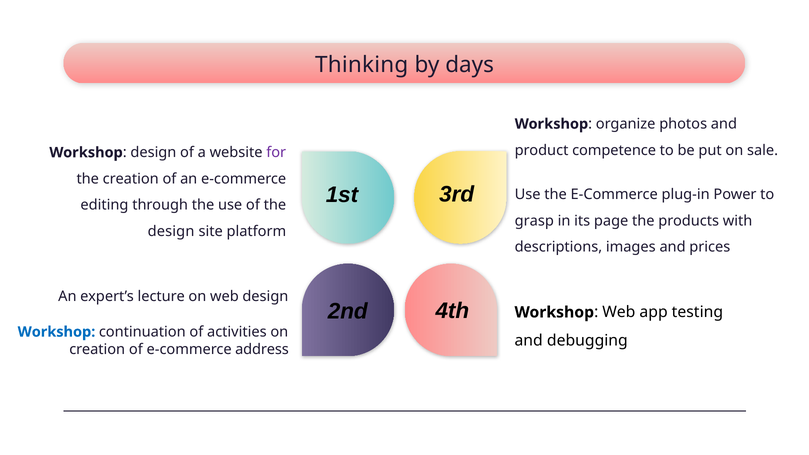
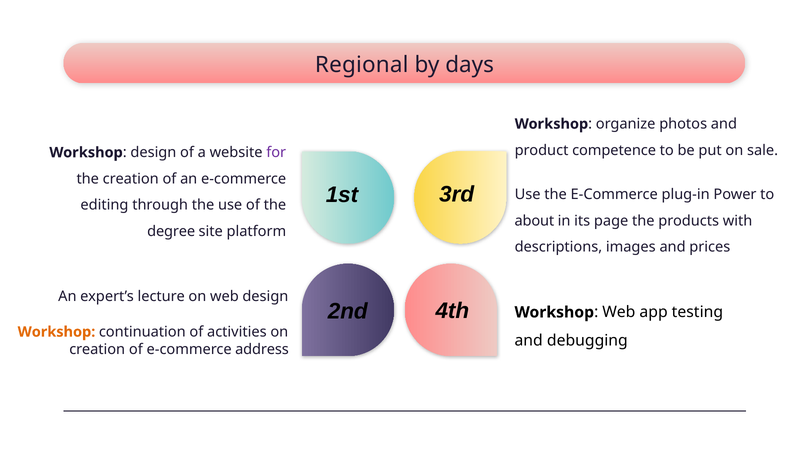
Thinking: Thinking -> Regional
grasp: grasp -> about
design at (171, 231): design -> degree
Workshop at (56, 332) colour: blue -> orange
